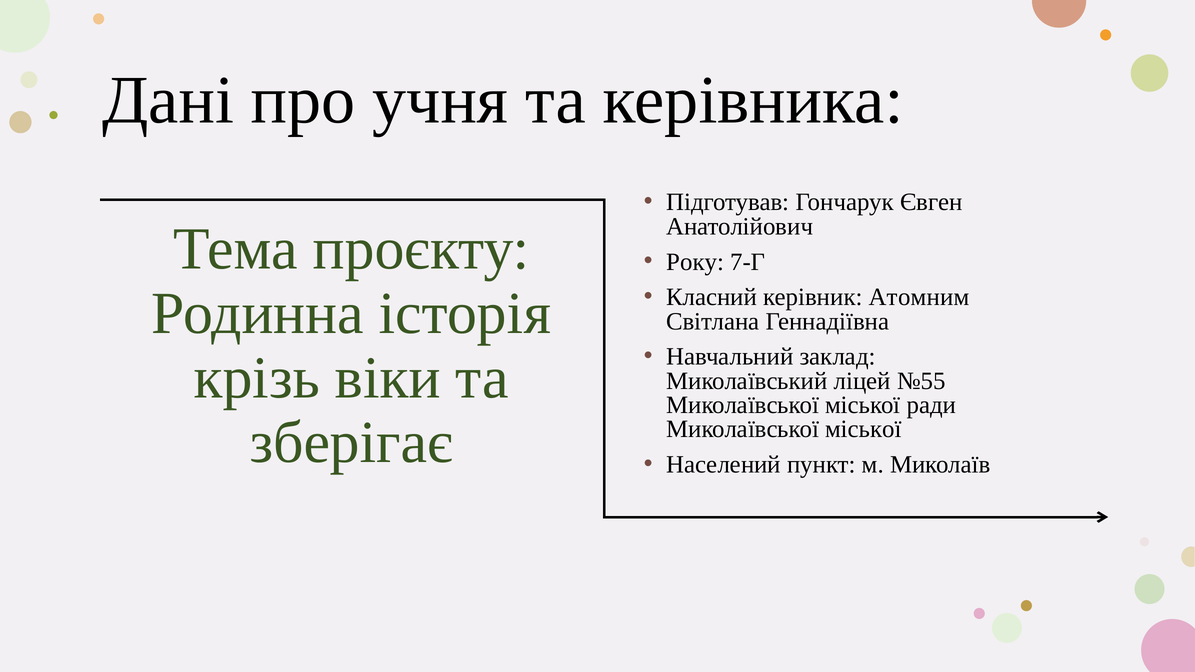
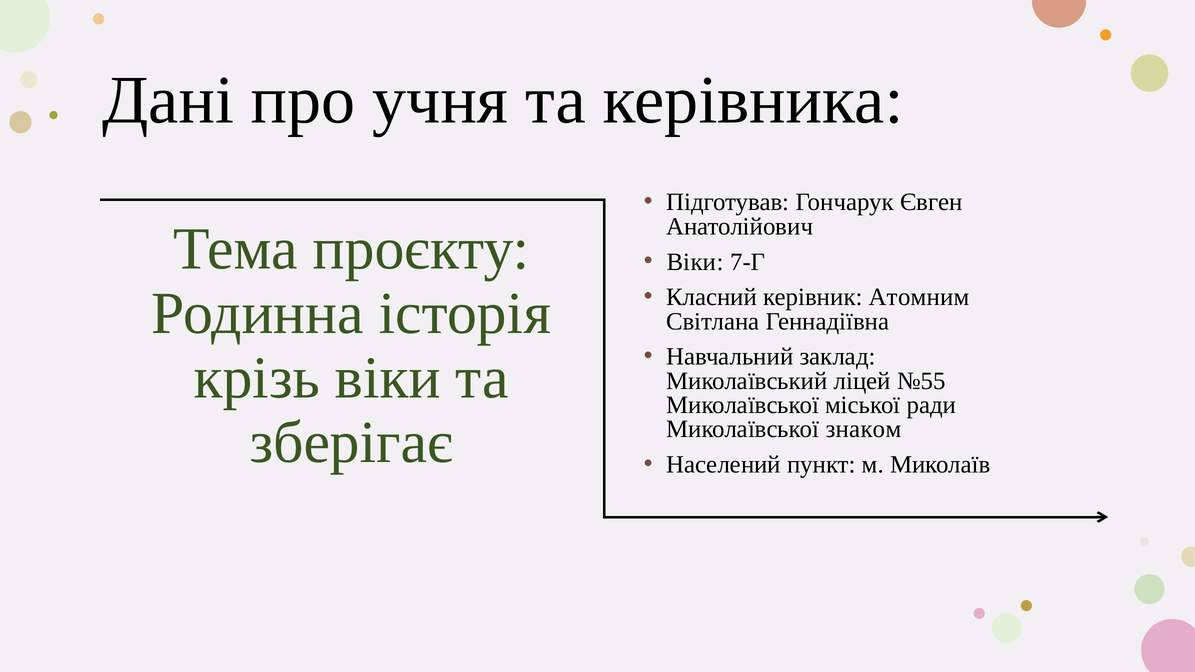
Року at (695, 262): Року -> Віки
міської at (864, 429): міської -> знаком
